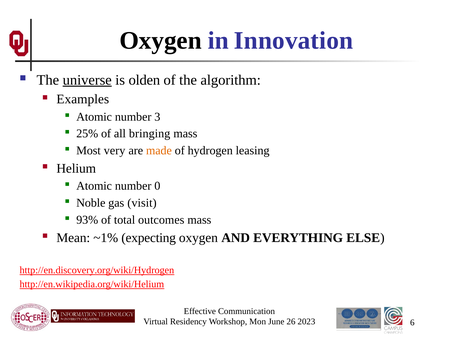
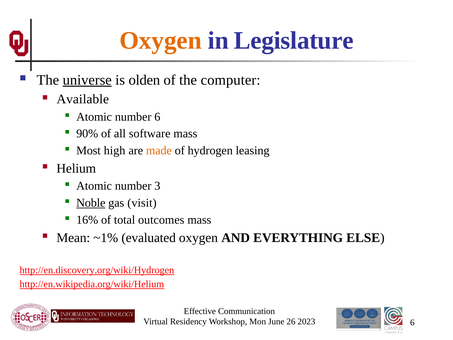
Oxygen at (161, 41) colour: black -> orange
Innovation: Innovation -> Legislature
algorithm: algorithm -> computer
Examples: Examples -> Available
number 3: 3 -> 6
25%: 25% -> 90%
bringing: bringing -> software
very: very -> high
0: 0 -> 3
Noble underline: none -> present
93%: 93% -> 16%
expecting: expecting -> evaluated
